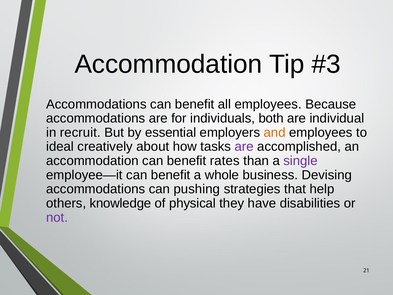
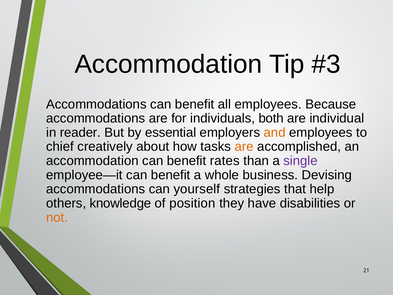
recruit: recruit -> reader
ideal: ideal -> chief
are at (244, 147) colour: purple -> orange
pushing: pushing -> yourself
physical: physical -> position
not colour: purple -> orange
